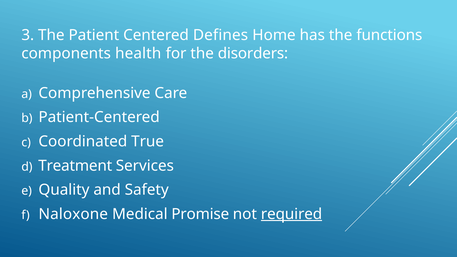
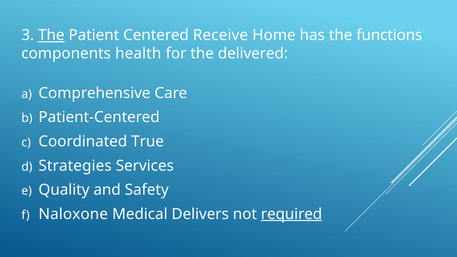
The at (51, 35) underline: none -> present
Defines: Defines -> Receive
disorders: disorders -> delivered
Treatment: Treatment -> Strategies
Promise: Promise -> Delivers
